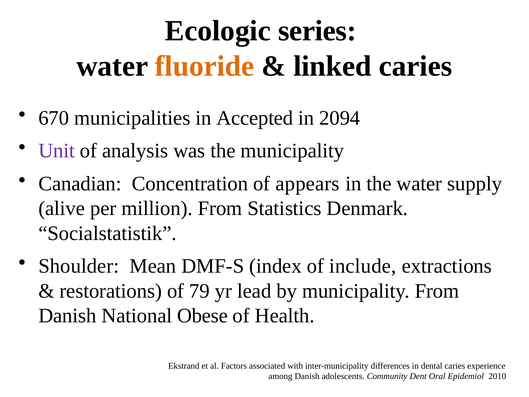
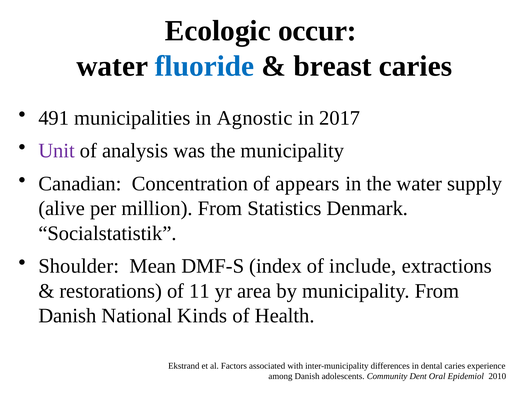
series: series -> occur
fluoride colour: orange -> blue
linked: linked -> breast
670: 670 -> 491
Accepted: Accepted -> Agnostic
2094: 2094 -> 2017
79: 79 -> 11
lead: lead -> area
Obese: Obese -> Kinds
